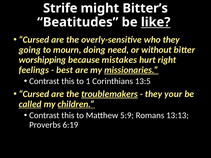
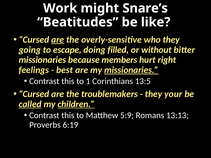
Strife: Strife -> Work
Bitter’s: Bitter’s -> Snare’s
like underline: present -> none
are at (58, 40) underline: none -> present
mourn: mourn -> escape
need: need -> filled
worshipping at (42, 60): worshipping -> missionaries
mistakes: mistakes -> members
troublemakers underline: present -> none
